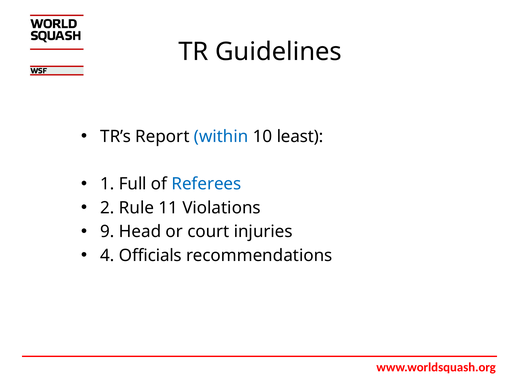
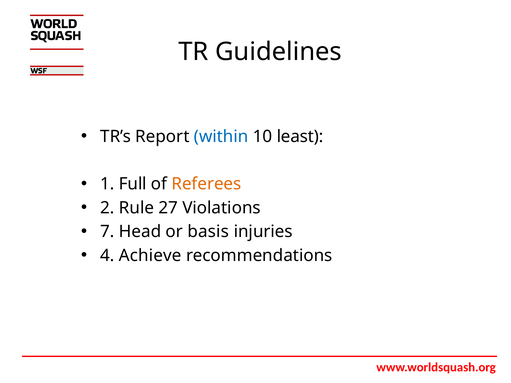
Referees colour: blue -> orange
11: 11 -> 27
9: 9 -> 7
court: court -> basis
Officials: Officials -> Achieve
